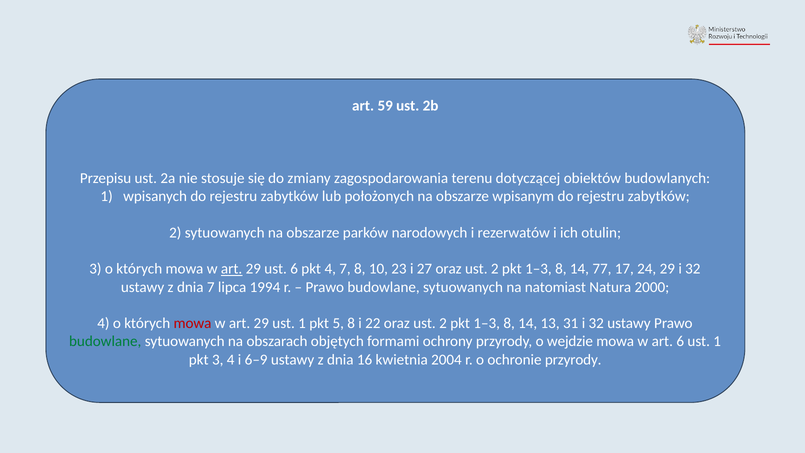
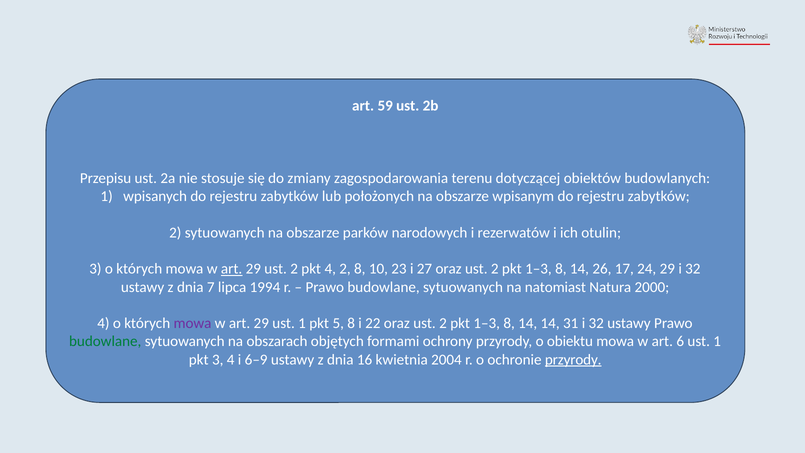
29 ust 6: 6 -> 2
4 7: 7 -> 2
77: 77 -> 26
mowa at (192, 323) colour: red -> purple
14 13: 13 -> 14
wejdzie: wejdzie -> obiektu
przyrody at (573, 359) underline: none -> present
